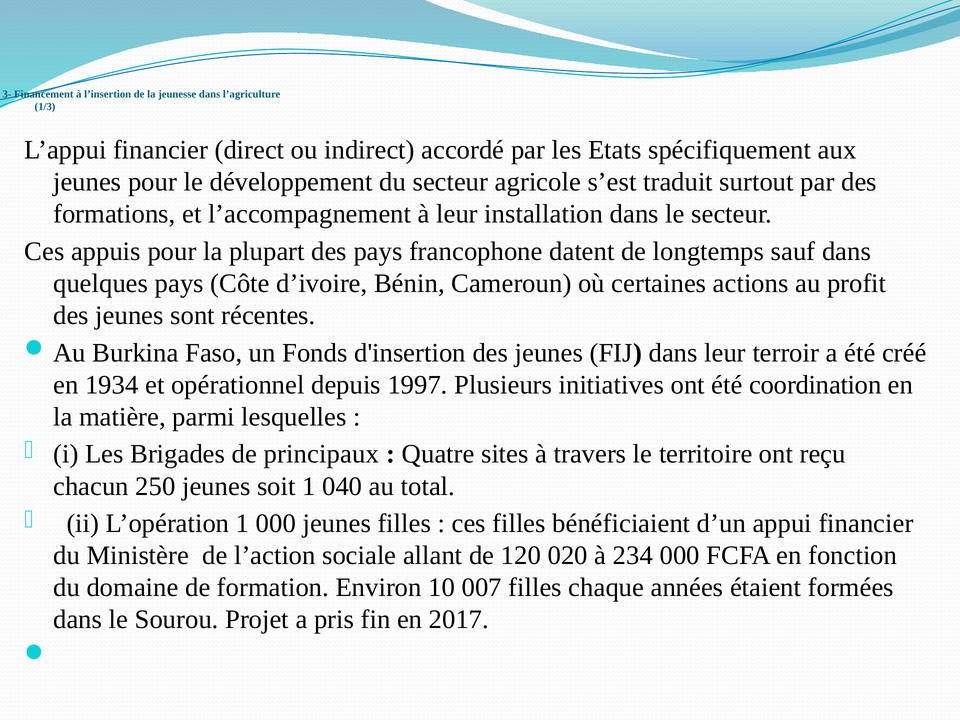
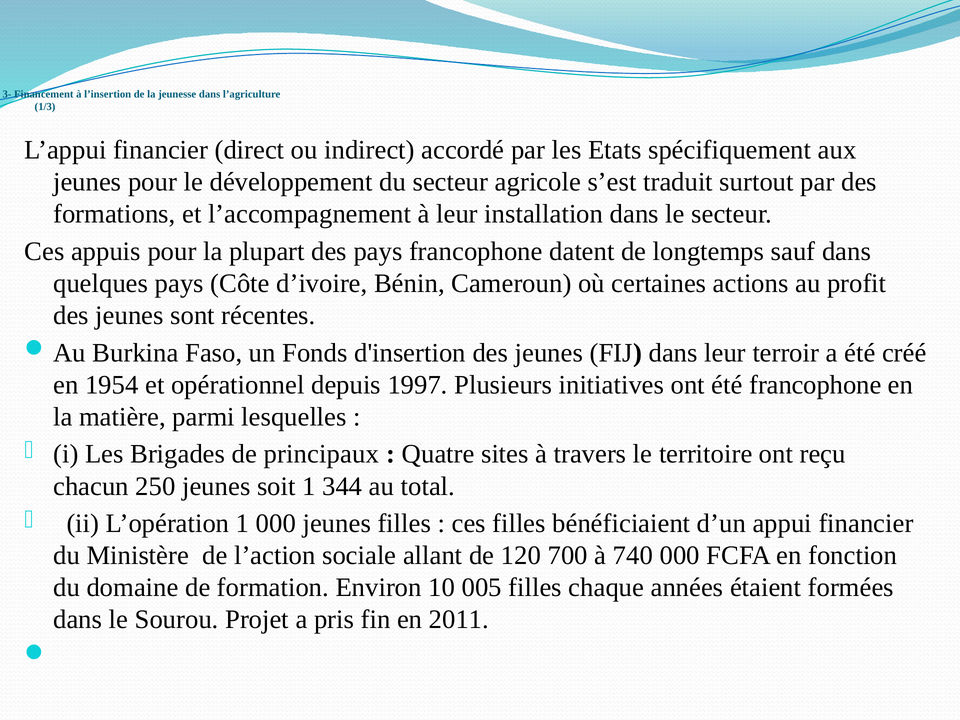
1934: 1934 -> 1954
été coordination: coordination -> francophone
040: 040 -> 344
020: 020 -> 700
234: 234 -> 740
007: 007 -> 005
2017: 2017 -> 2011
